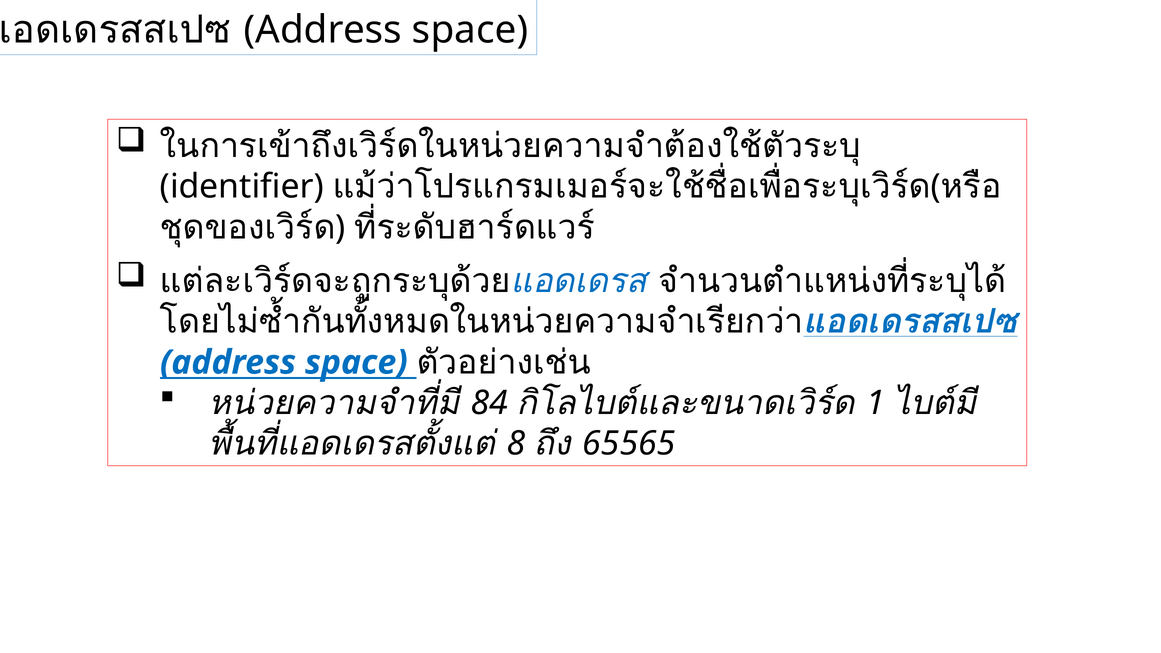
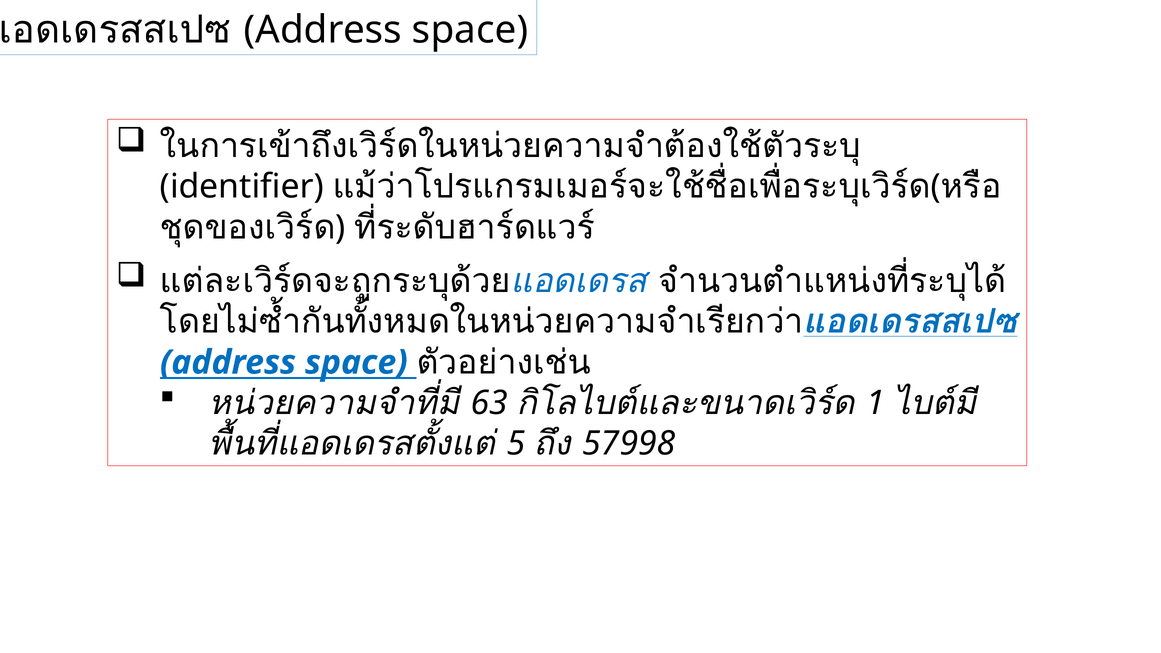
84: 84 -> 63
8: 8 -> 5
65565: 65565 -> 57998
